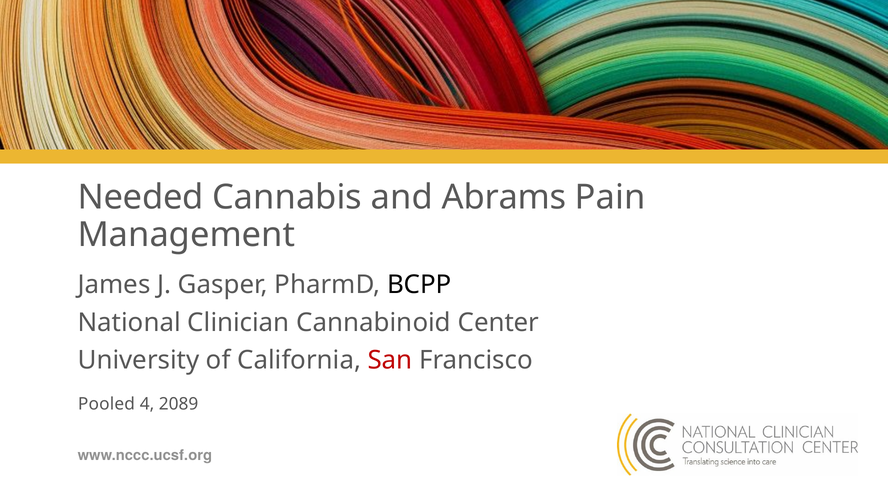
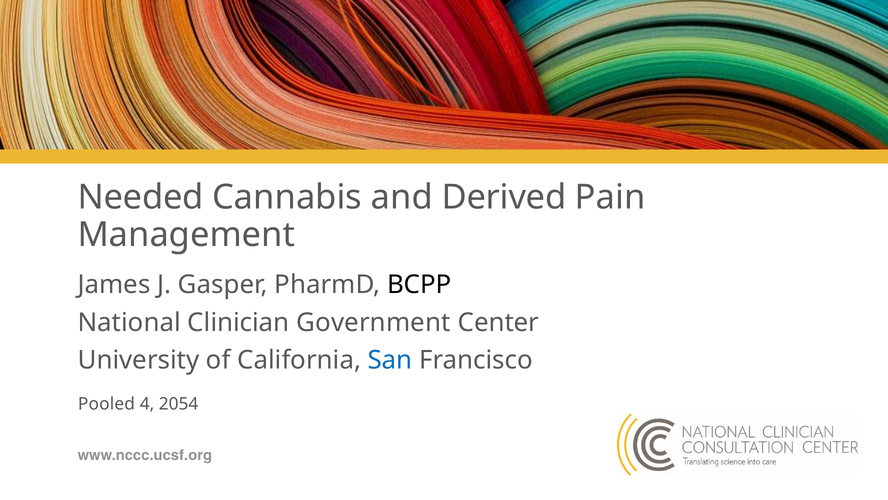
Abrams: Abrams -> Derived
Cannabinoid: Cannabinoid -> Government
San colour: red -> blue
2089: 2089 -> 2054
